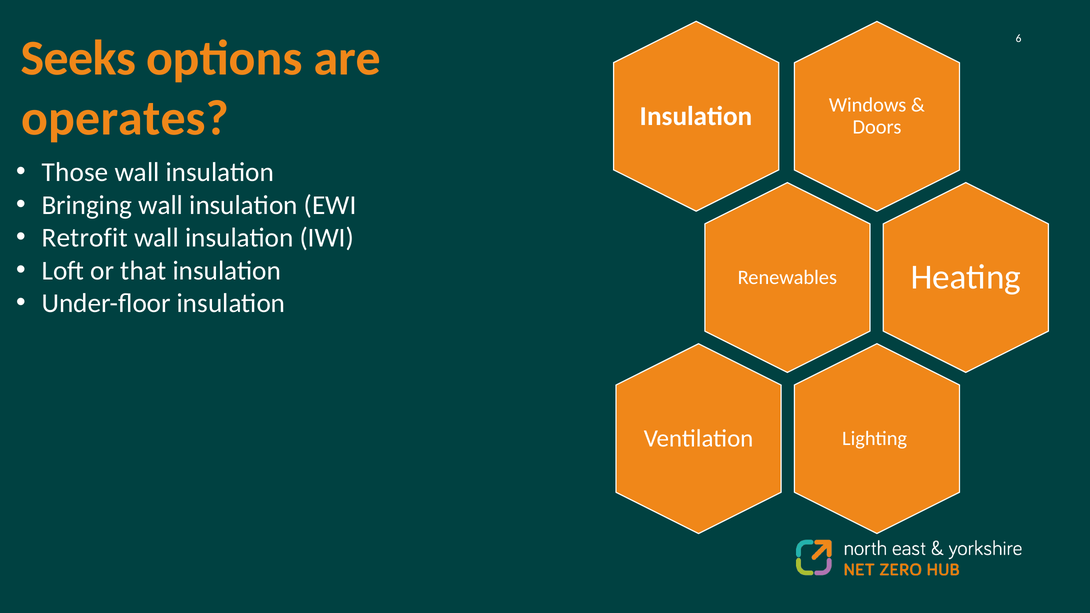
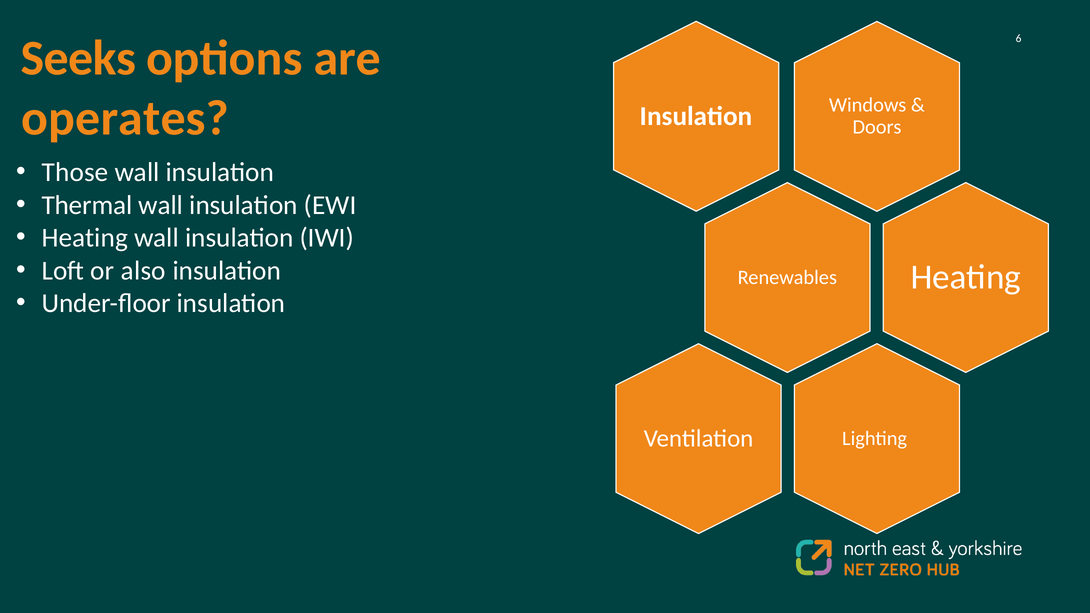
Bringing: Bringing -> Thermal
Retrofit at (85, 238): Retrofit -> Heating
that: that -> also
